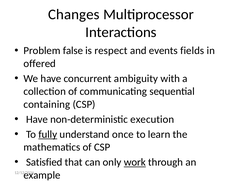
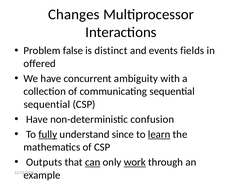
respect: respect -> distinct
containing at (47, 105): containing -> sequential
execution: execution -> confusion
once: once -> since
learn underline: none -> present
Satisfied: Satisfied -> Outputs
can underline: none -> present
